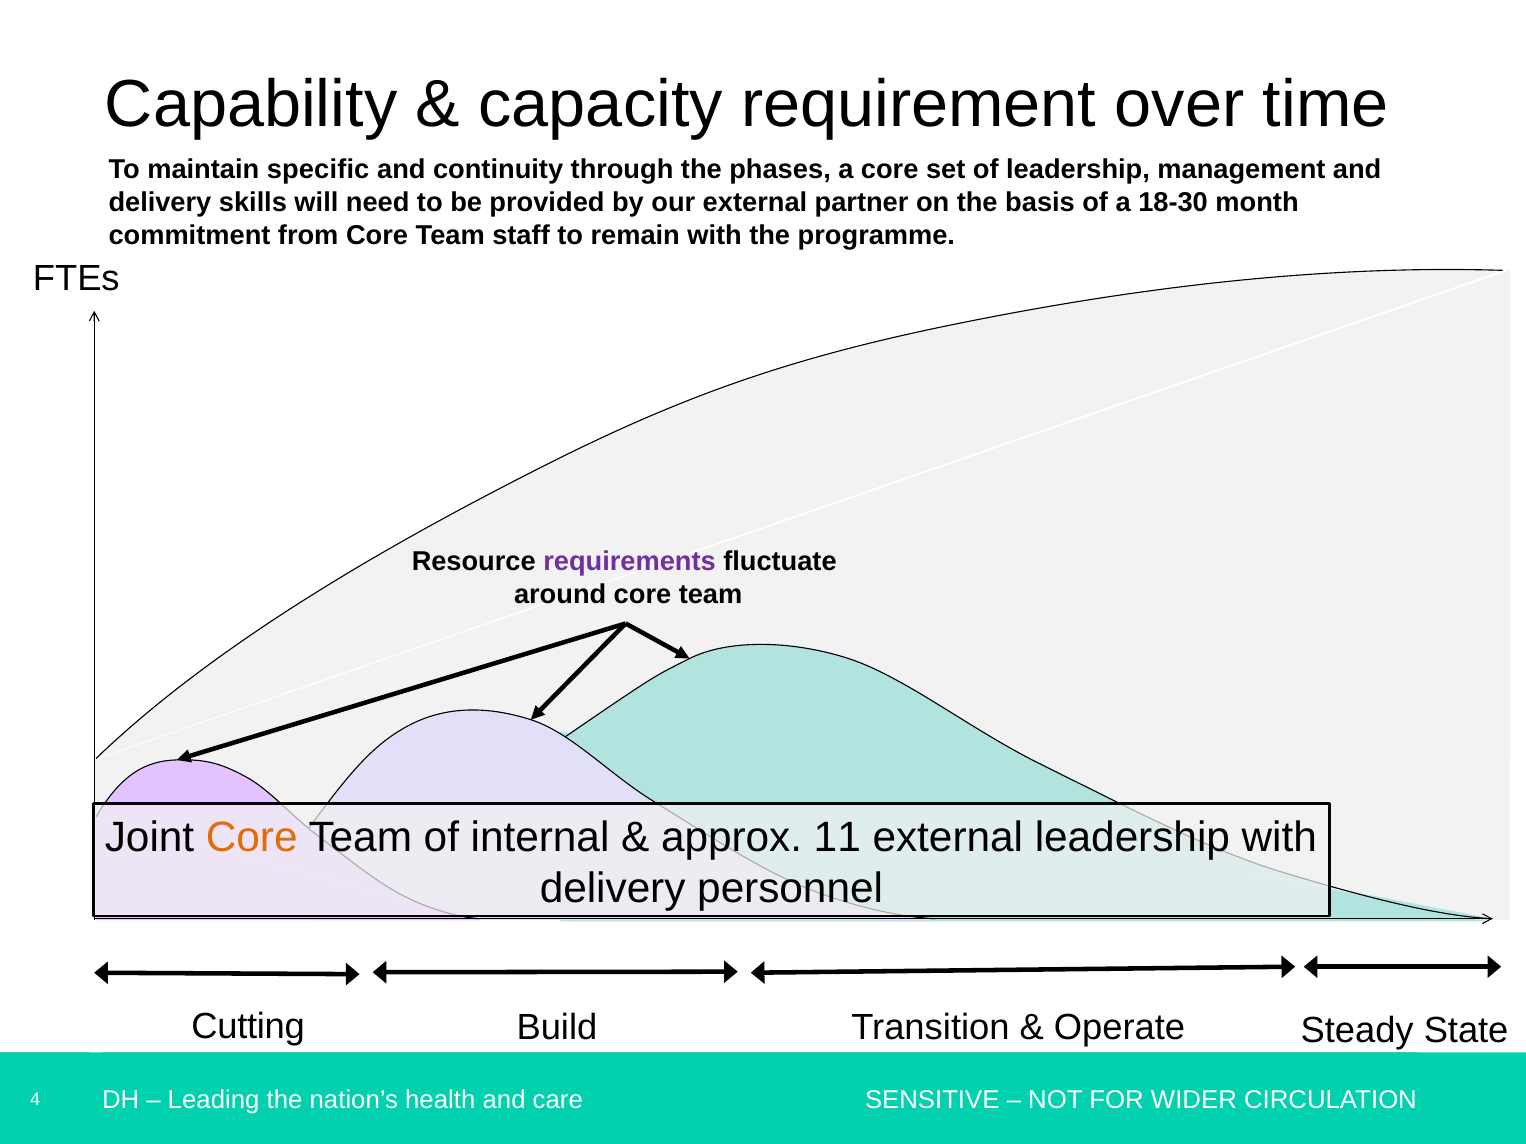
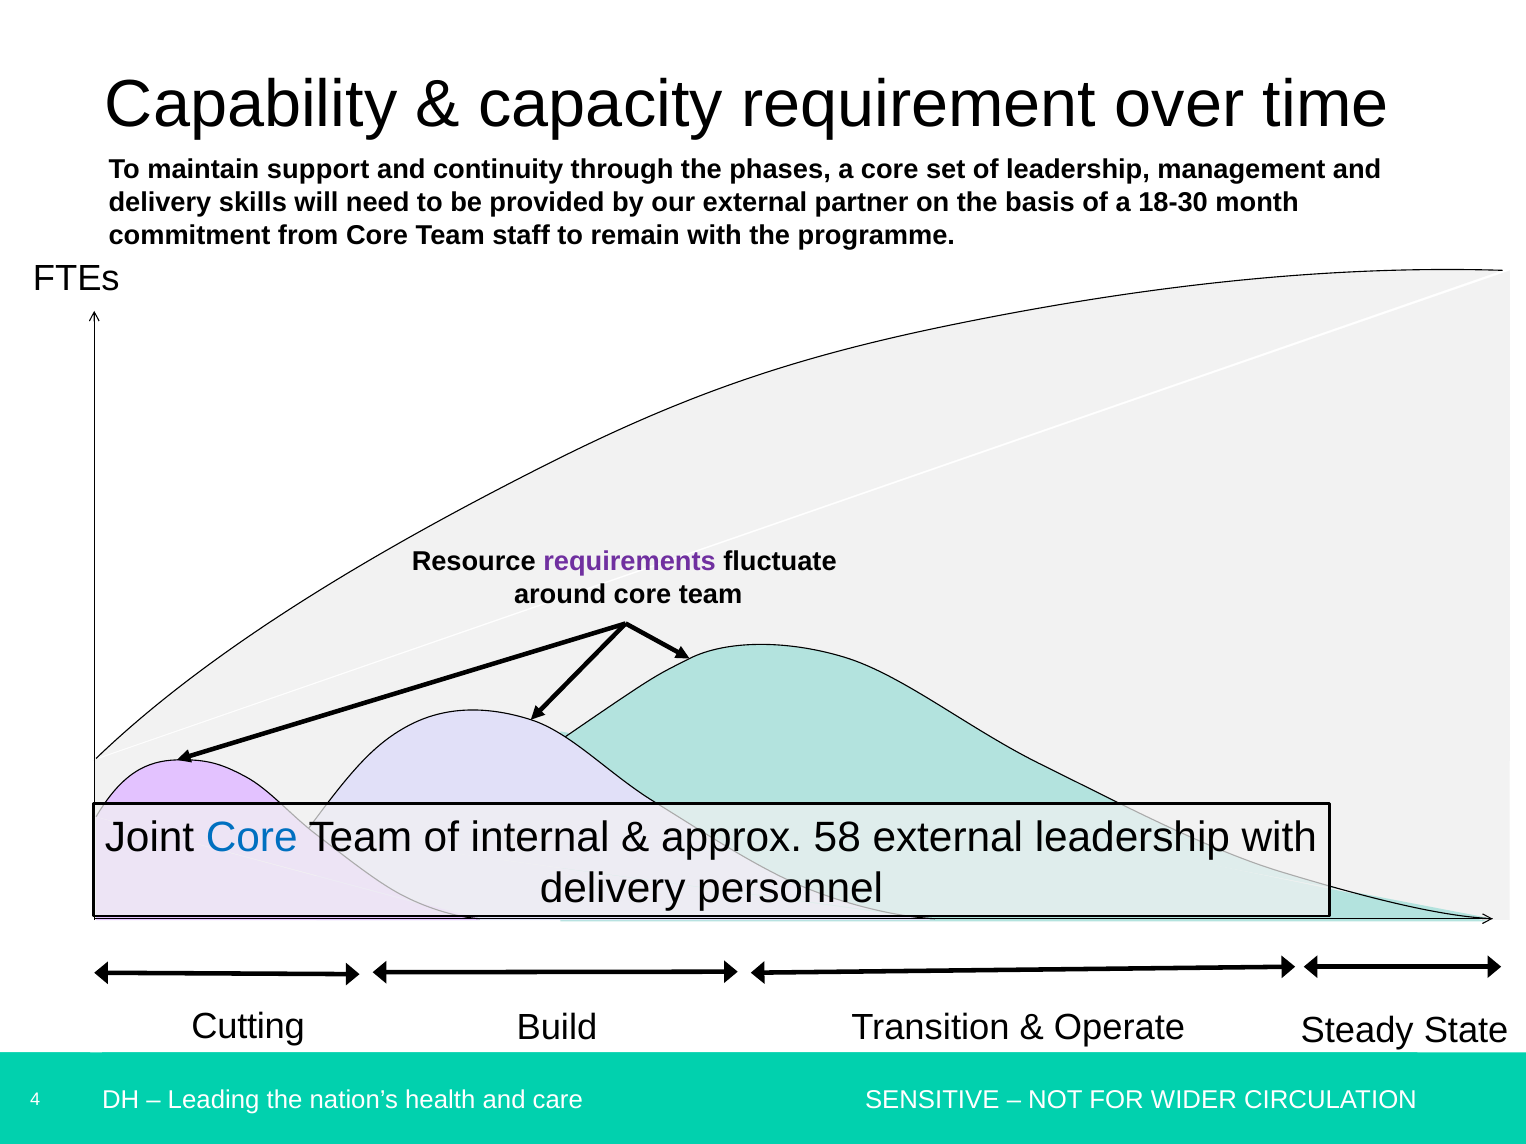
specific: specific -> support
Core at (252, 838) colour: orange -> blue
11: 11 -> 58
